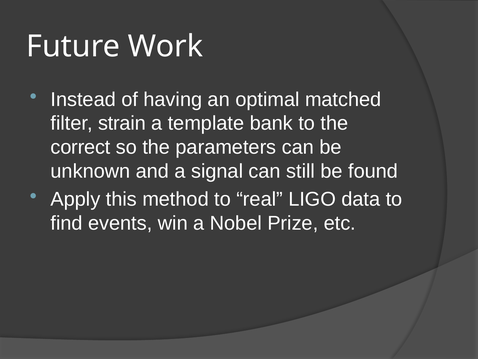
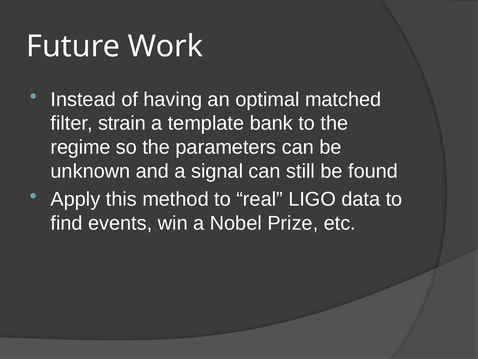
correct: correct -> regime
